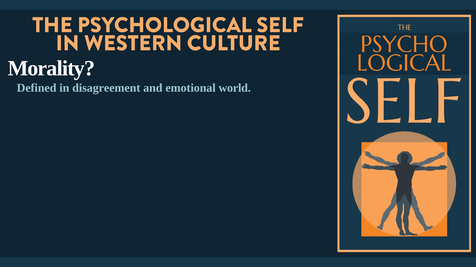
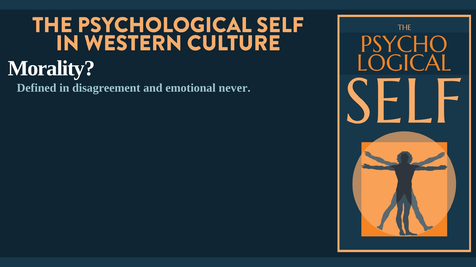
world: world -> never
